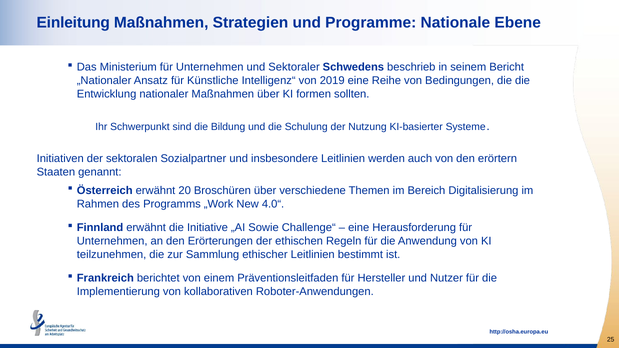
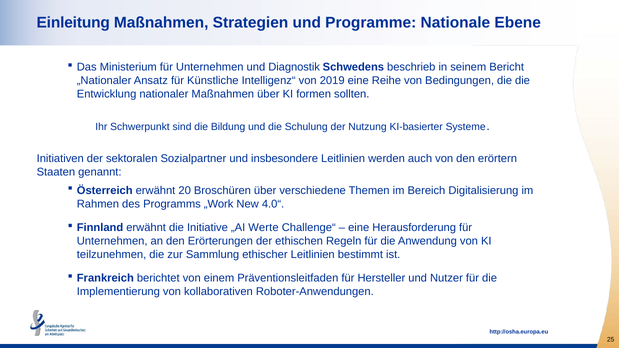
Sektoraler: Sektoraler -> Diagnostik
Sowie: Sowie -> Werte
